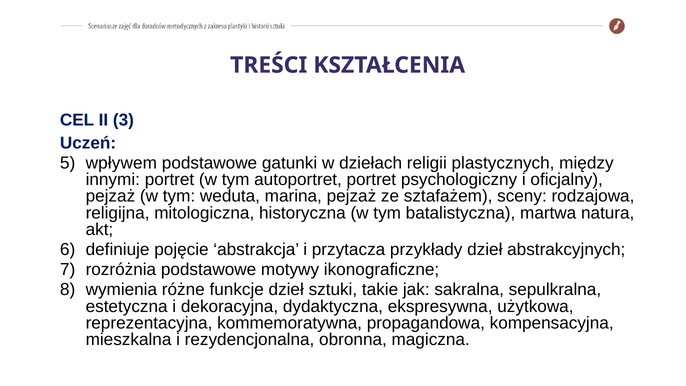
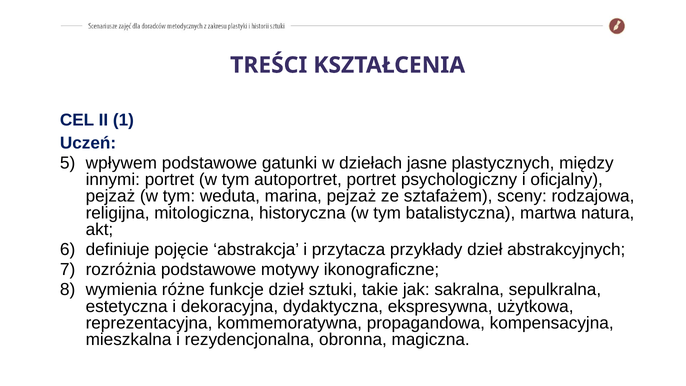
3: 3 -> 1
religii: religii -> jasne
